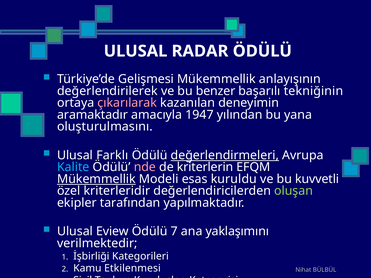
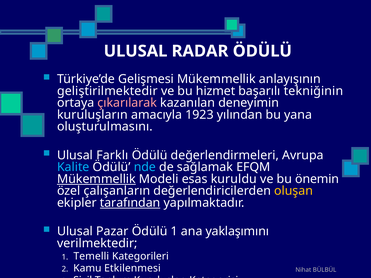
değerlendirilerek: değerlendirilerek -> geliştirilmektedir
benzer: benzer -> hizmet
aramaktadır: aramaktadır -> kuruluşların
1947: 1947 -> 1923
değerlendirmeleri underline: present -> none
nde colour: pink -> light blue
kriterlerin: kriterlerin -> sağlamak
kuvvetli: kuvvetli -> önemin
kriterleridir: kriterleridir -> çalışanların
oluşan colour: light green -> yellow
tarafından underline: none -> present
Eview: Eview -> Pazar
Ödülü 7: 7 -> 1
İşbirliği: İşbirliği -> Temelli
